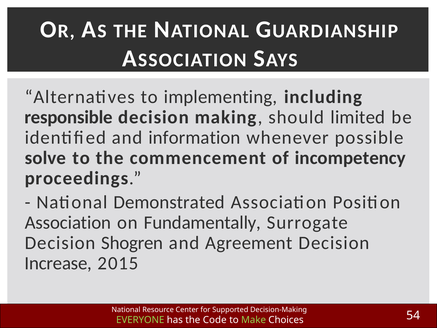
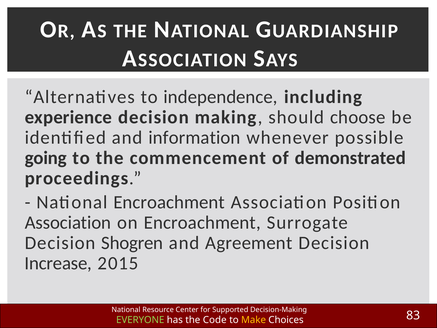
implementing: implementing -> independence
responsible: responsible -> experience
limited: limited -> choose
solve: solve -> going
incompetency: incompetency -> demonstrated
National Demonstrated: Demonstrated -> Encroachment
on Fundamentally: Fundamentally -> Encroachment
Make colour: light green -> yellow
54: 54 -> 83
